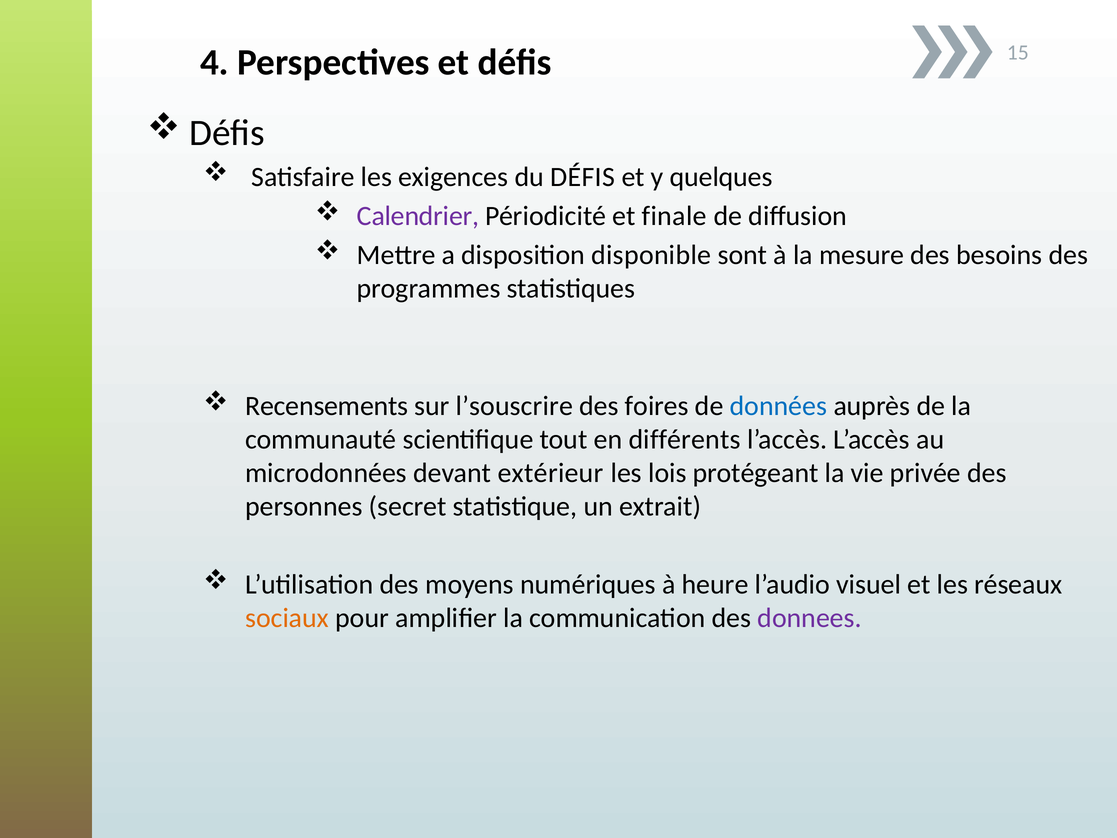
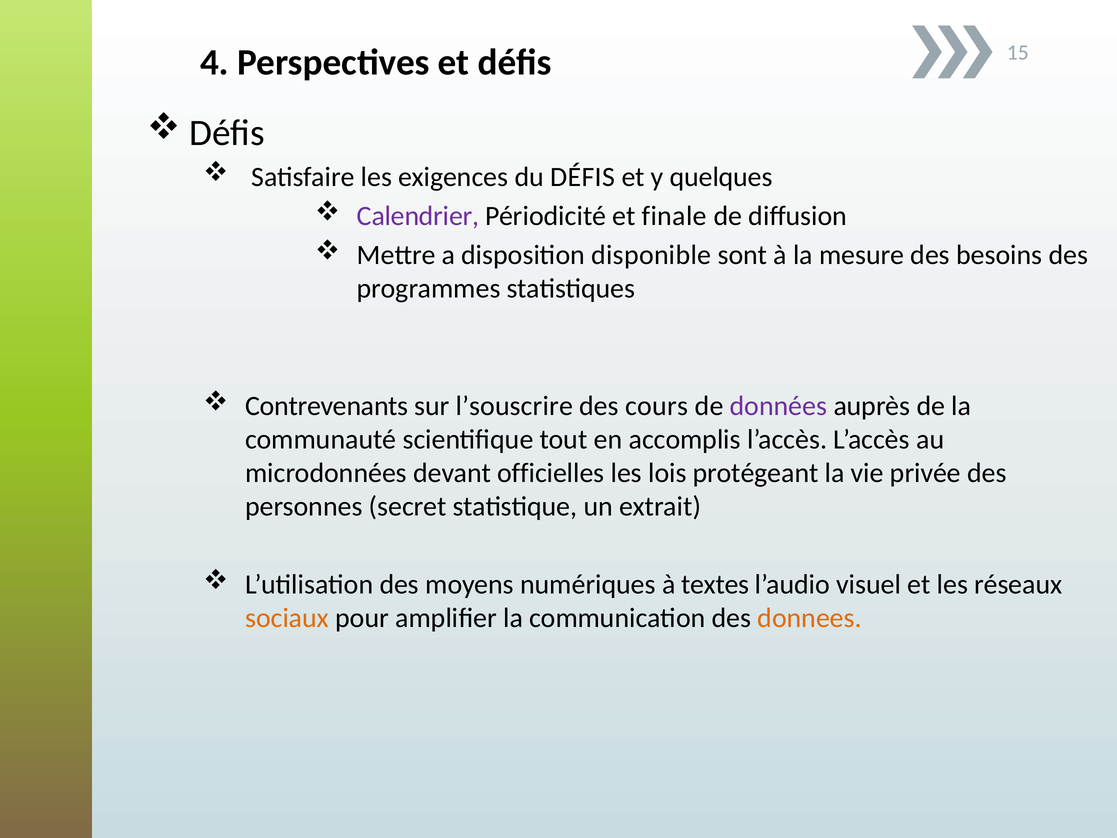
Recensements: Recensements -> Contrevenants
foires: foires -> cours
données colour: blue -> purple
différents: différents -> accomplis
extérieur: extérieur -> officielles
heure: heure -> textes
donnees colour: purple -> orange
